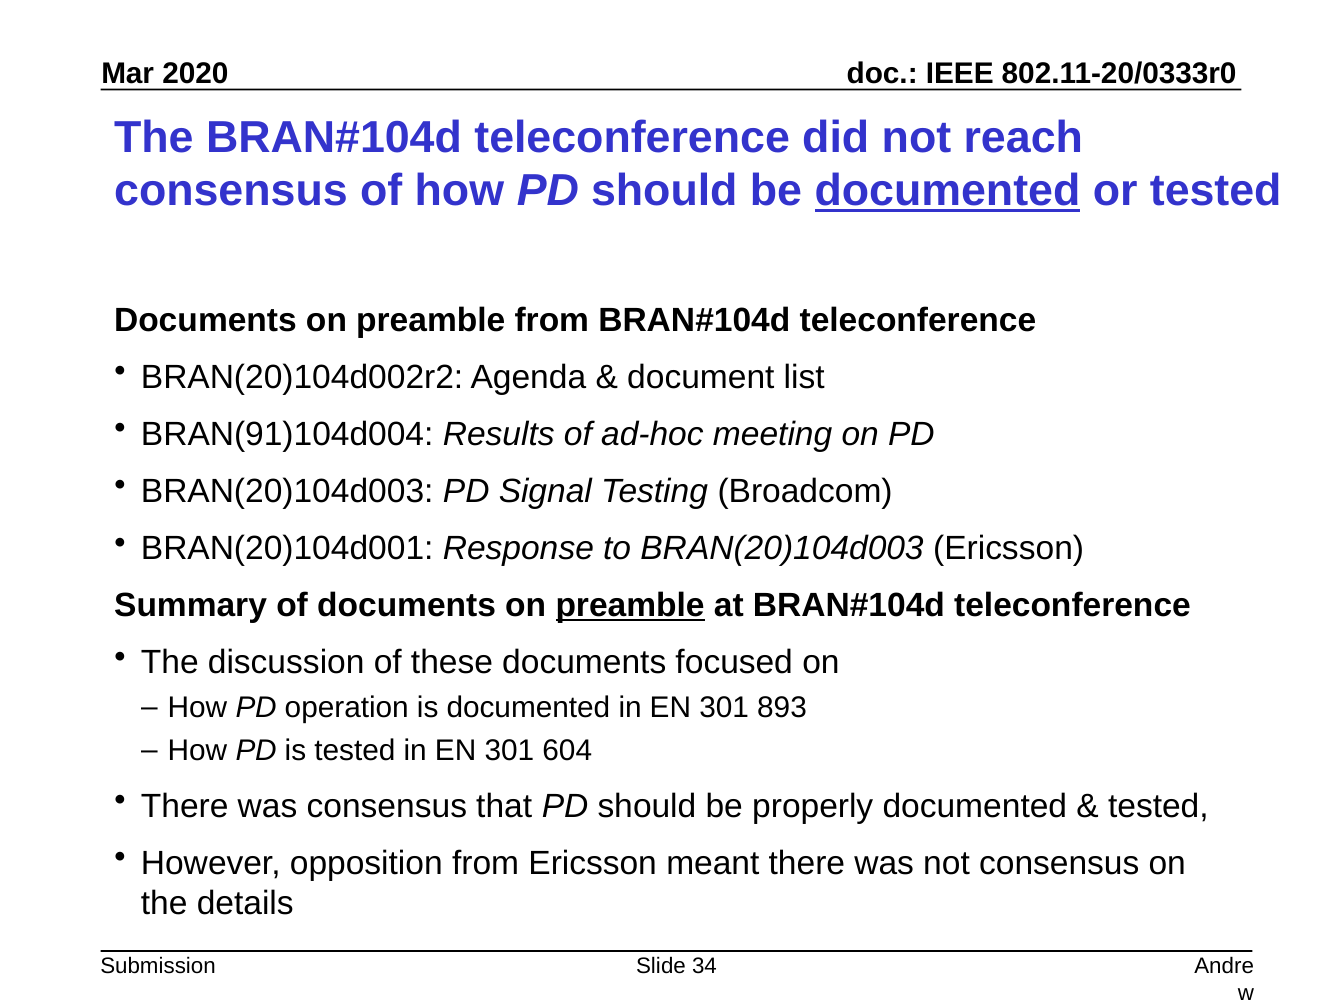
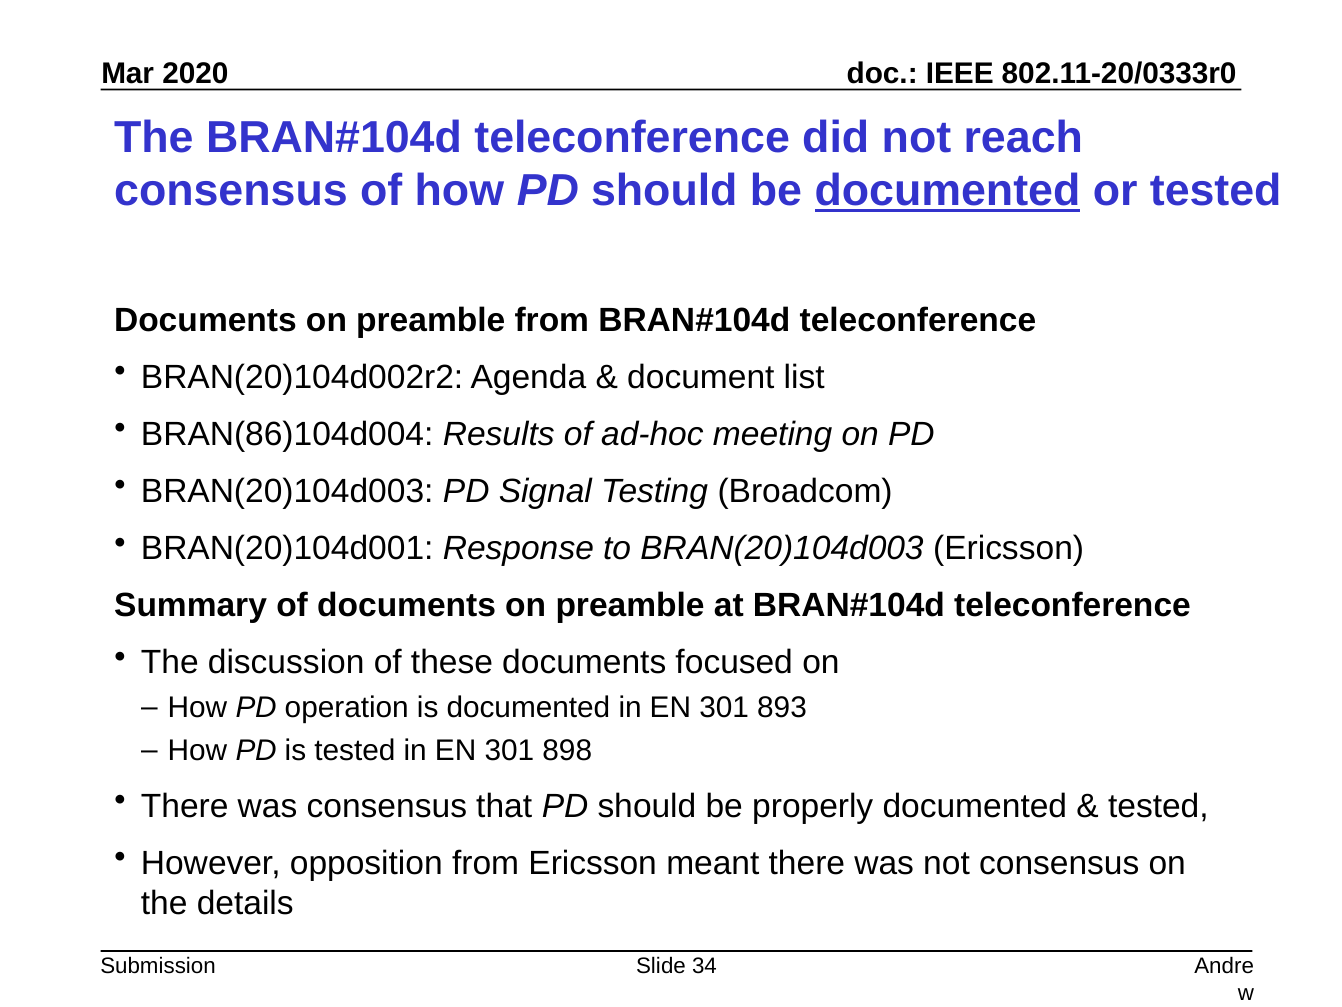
BRAN(91)104d004: BRAN(91)104d004 -> BRAN(86)104d004
preamble at (630, 605) underline: present -> none
604: 604 -> 898
